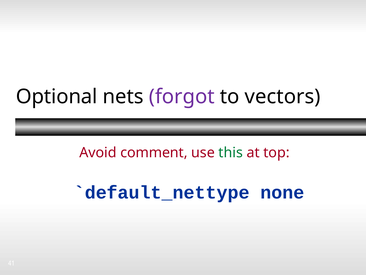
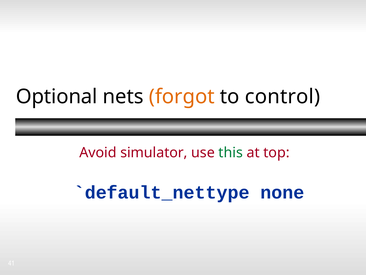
forgot colour: purple -> orange
vectors: vectors -> control
comment: comment -> simulator
